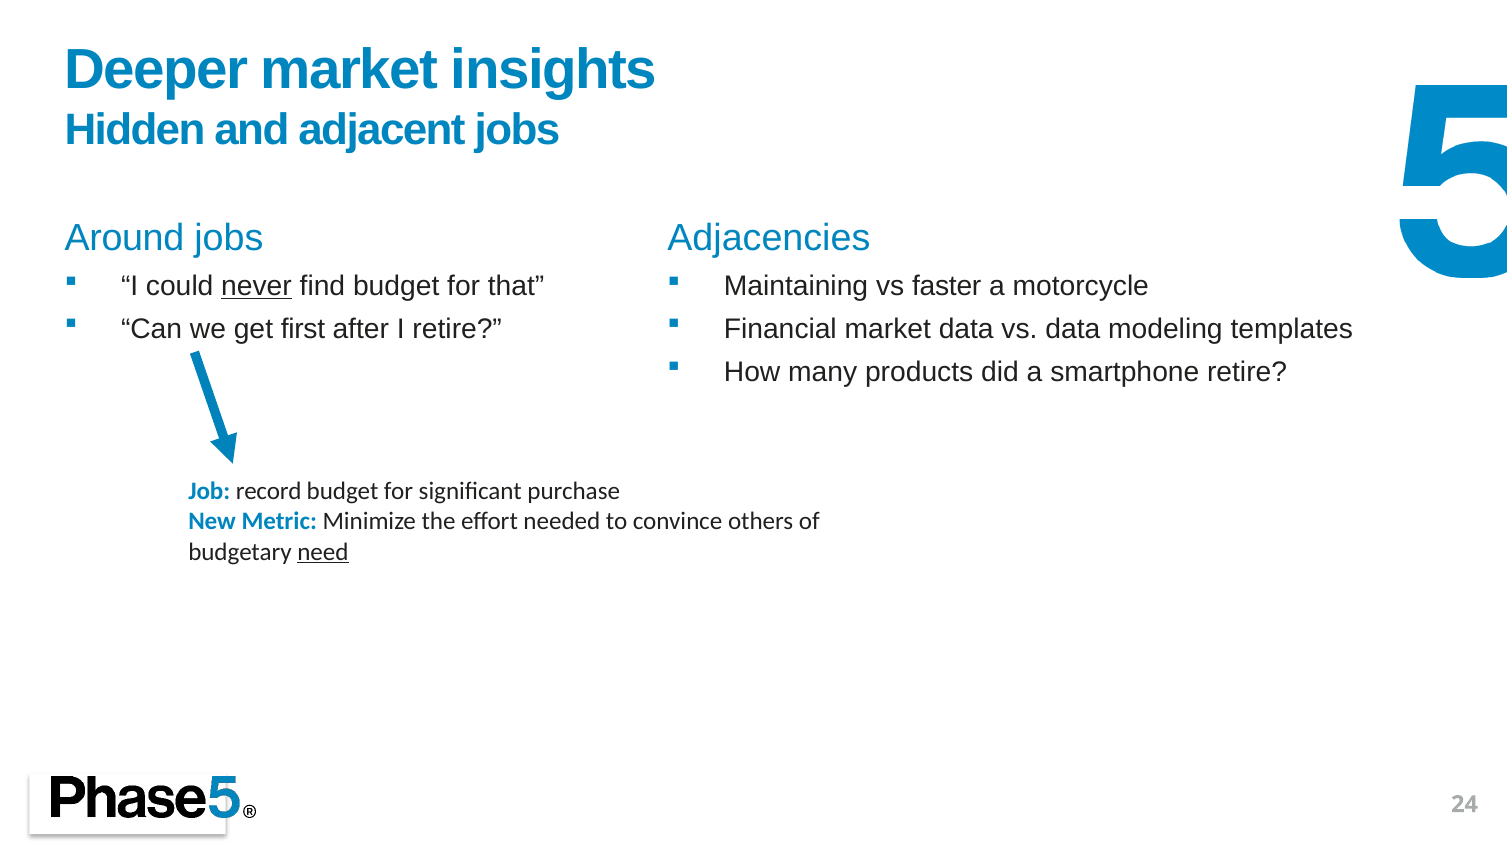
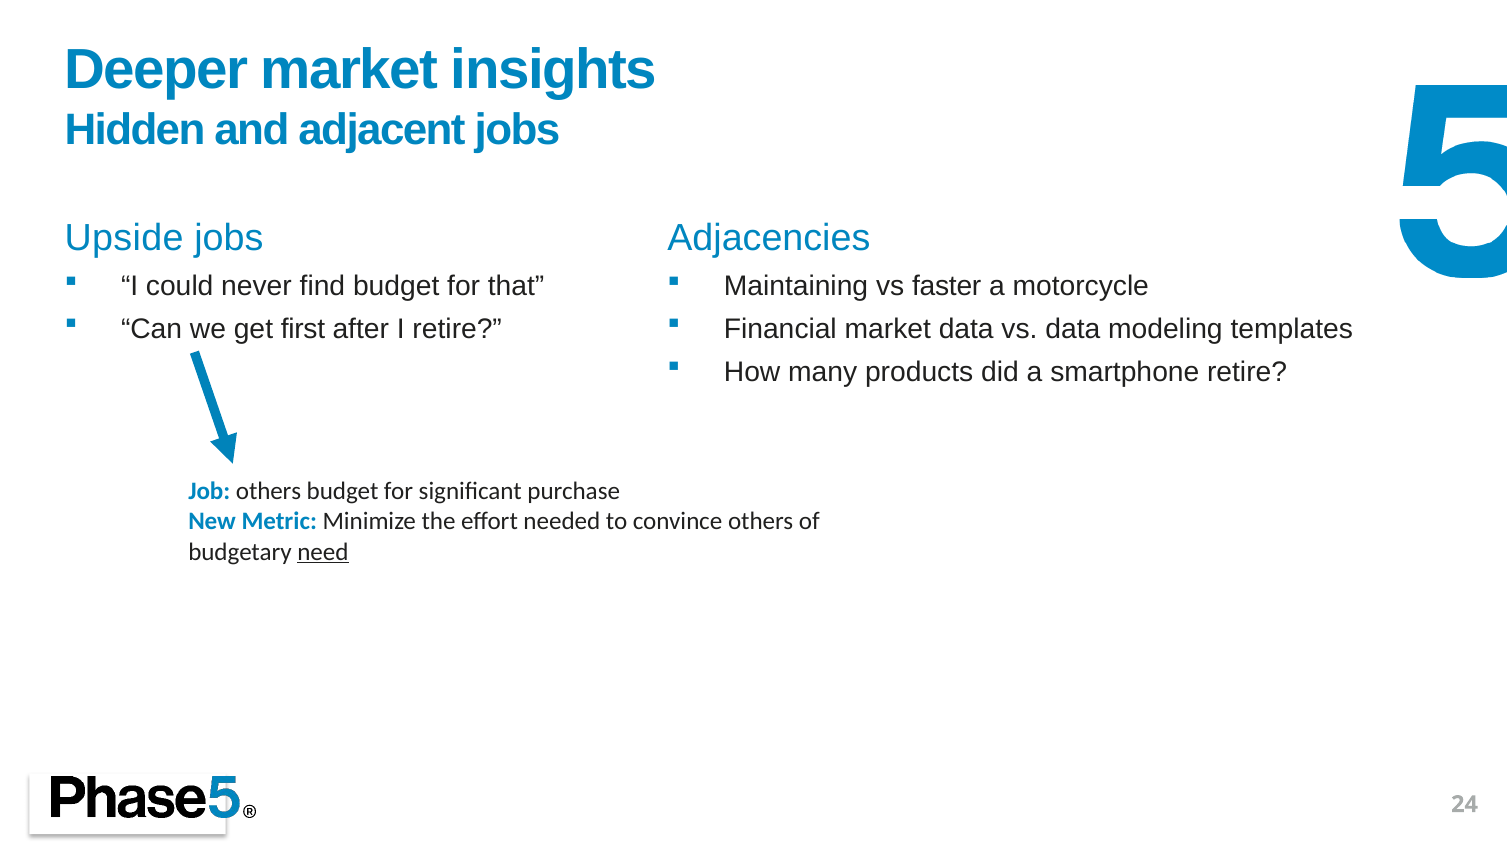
Around: Around -> Upside
never underline: present -> none
Job record: record -> others
